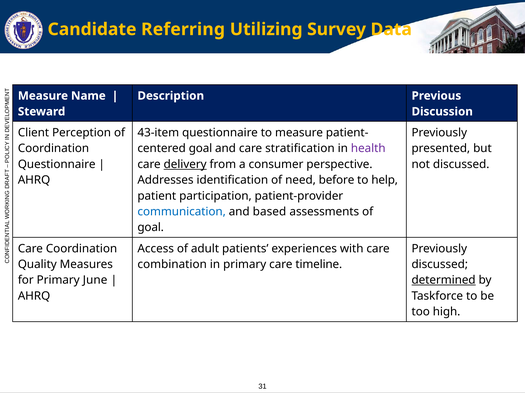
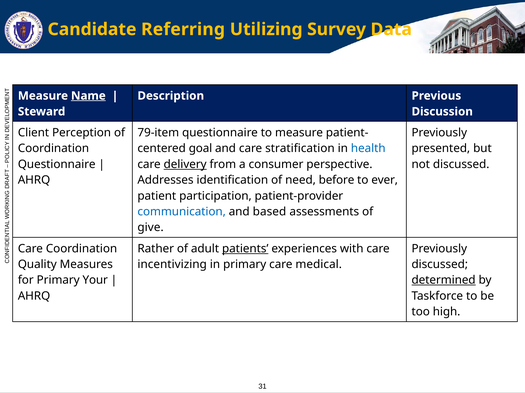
Name underline: none -> present
43-item: 43-item -> 79-item
health colour: purple -> blue
help: help -> ever
goal at (151, 228): goal -> give
Access: Access -> Rather
patients underline: none -> present
combination: combination -> incentivizing
timeline: timeline -> medical
June: June -> Your
